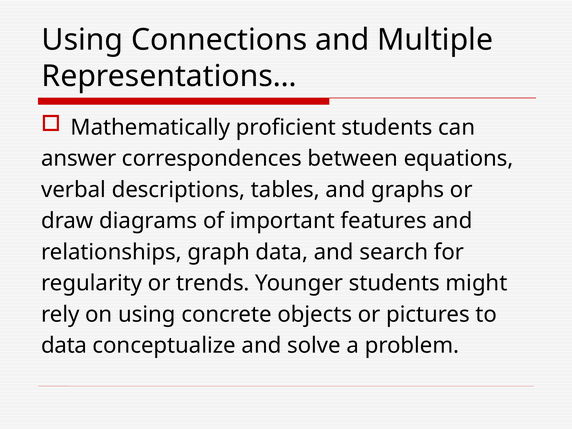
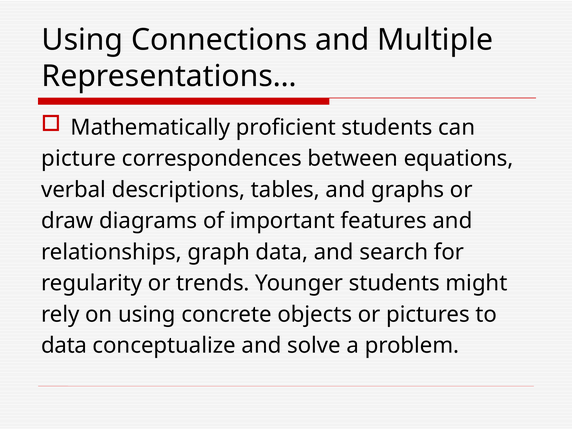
answer: answer -> picture
